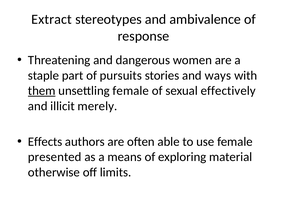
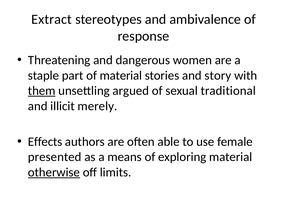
of pursuits: pursuits -> material
ways: ways -> story
unsettling female: female -> argued
effectively: effectively -> traditional
otherwise underline: none -> present
